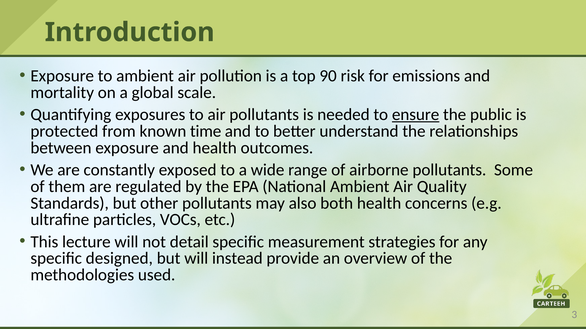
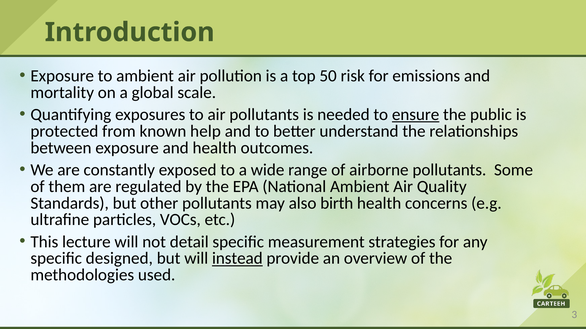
90: 90 -> 50
time: time -> help
both: both -> birth
instead underline: none -> present
